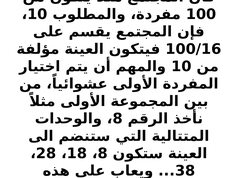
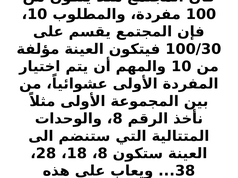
100/16: 100/16 -> 100/30
